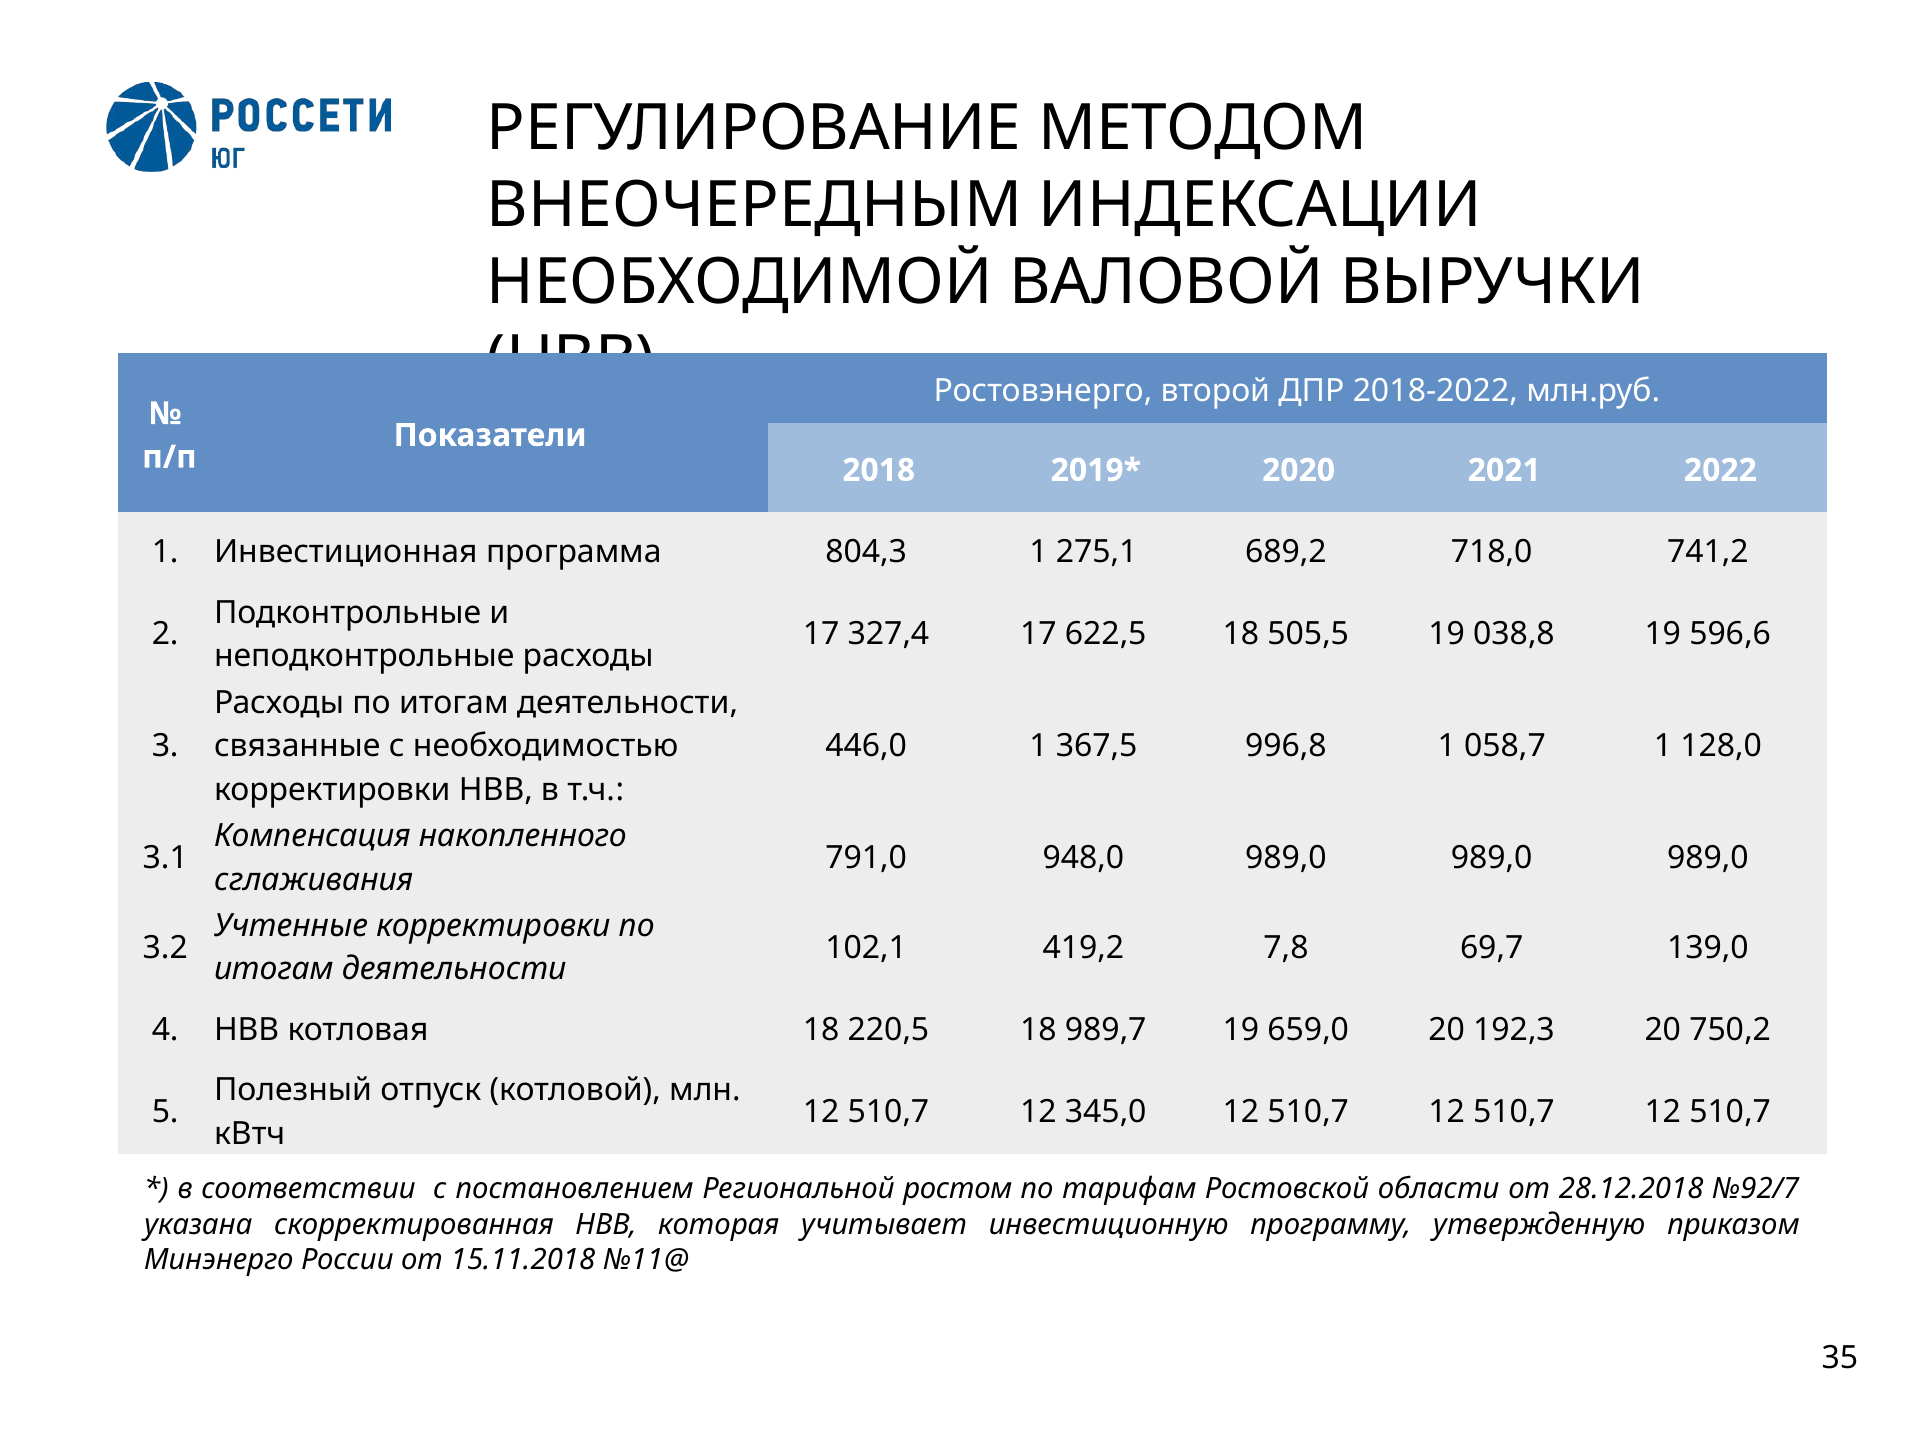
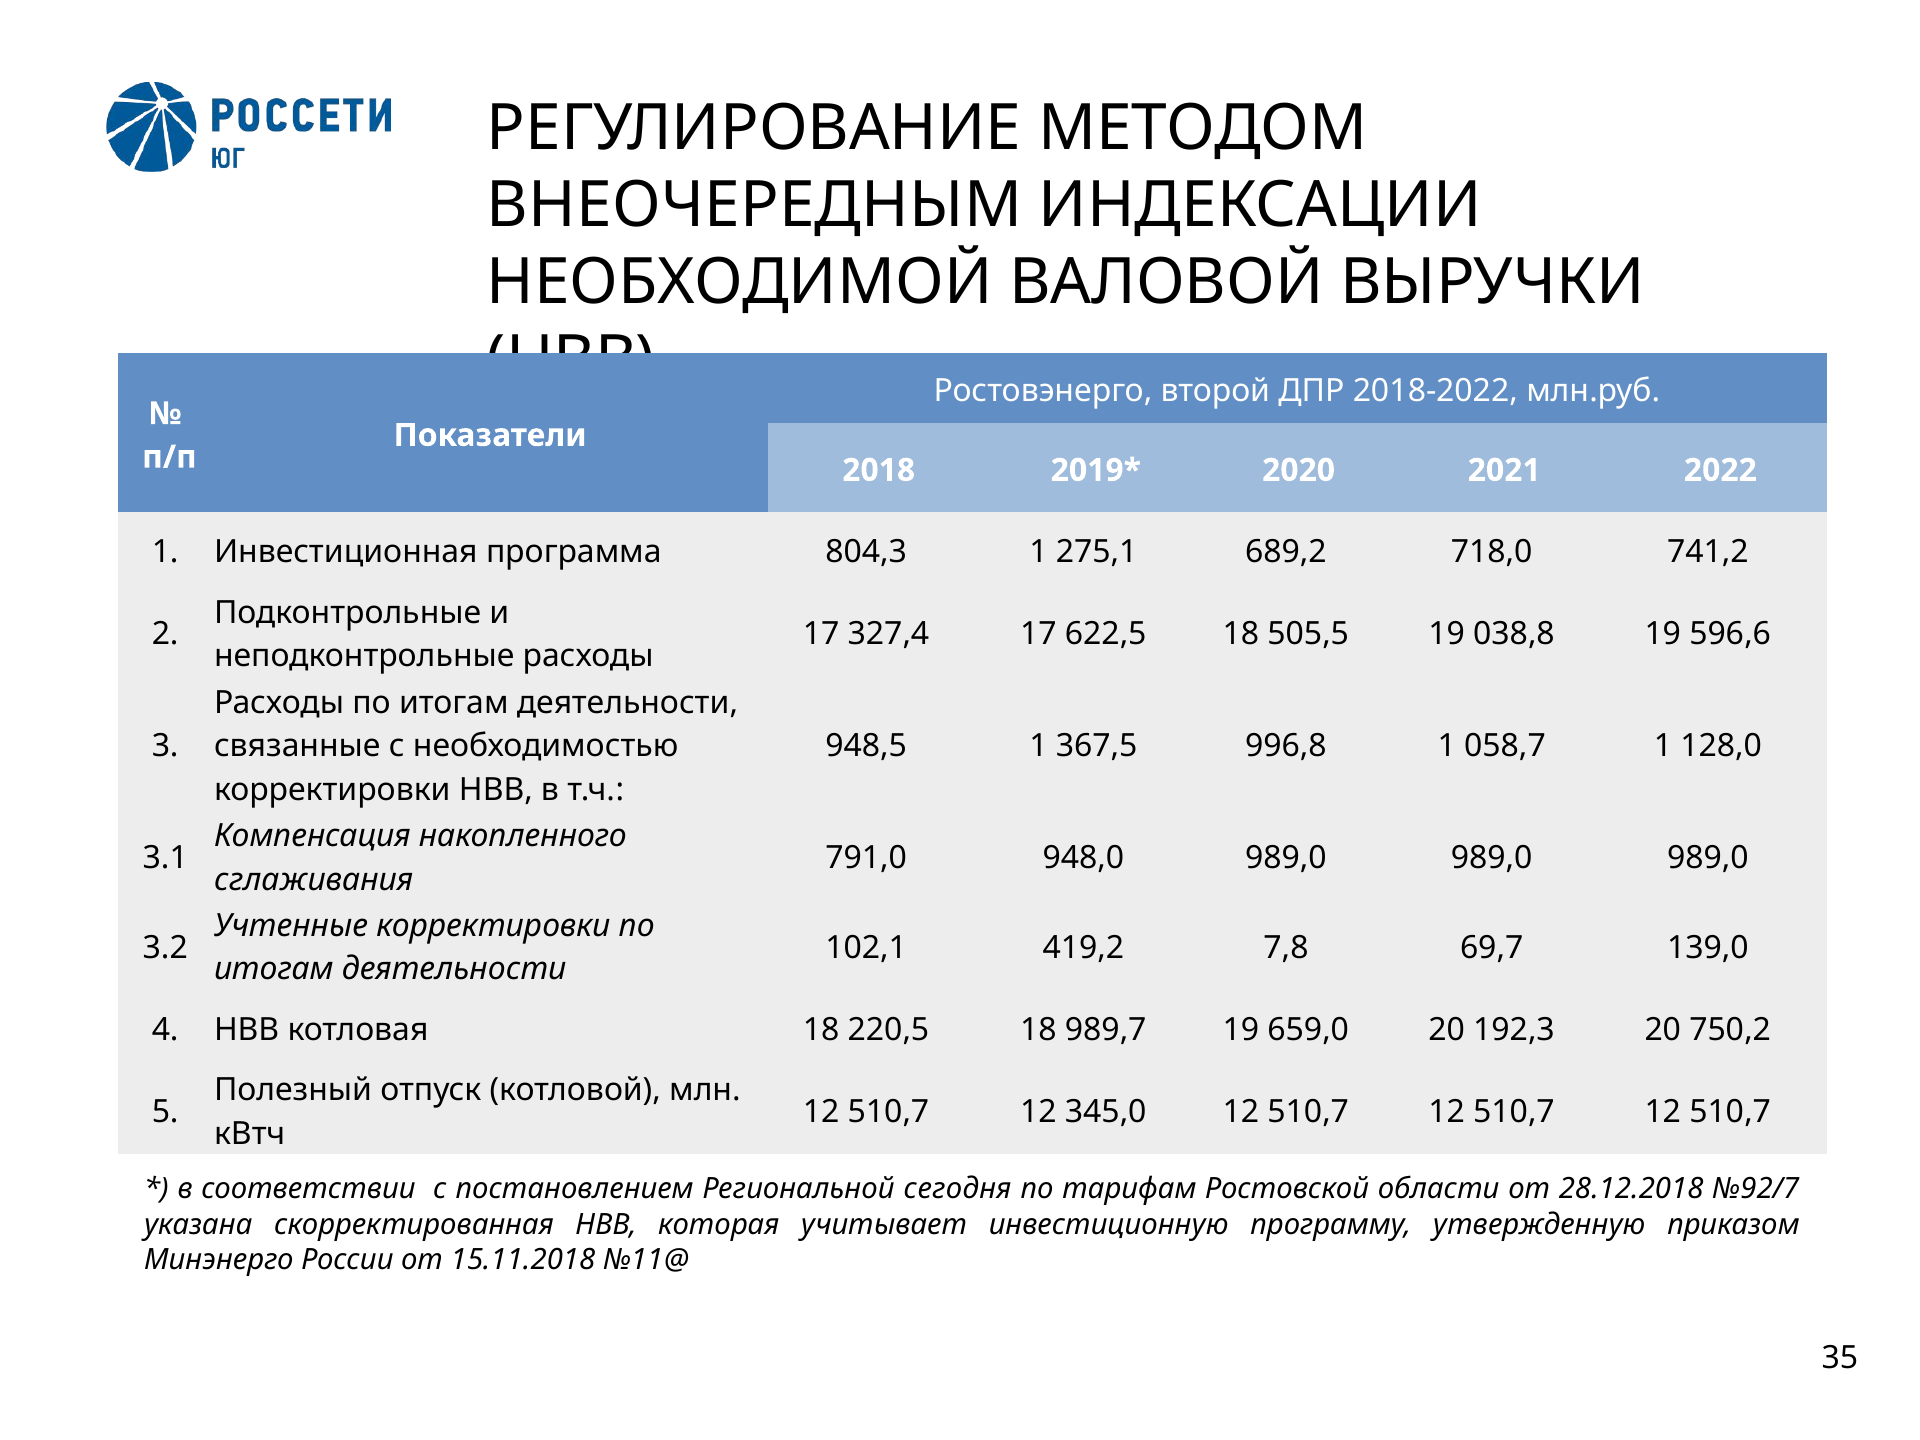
446,0: 446,0 -> 948,5
ростом: ростом -> сегодня
